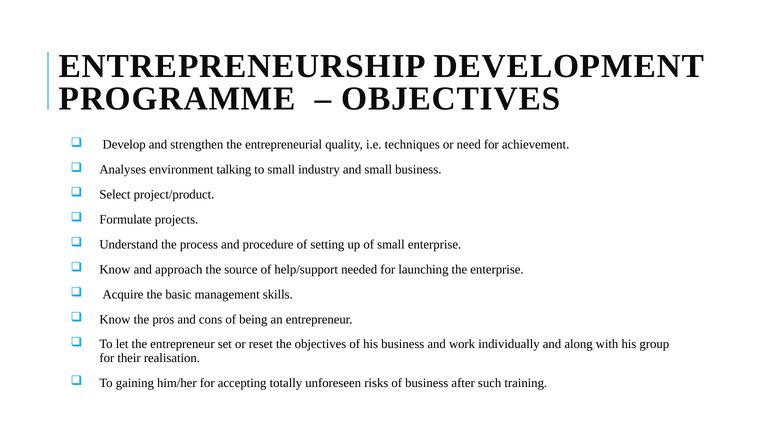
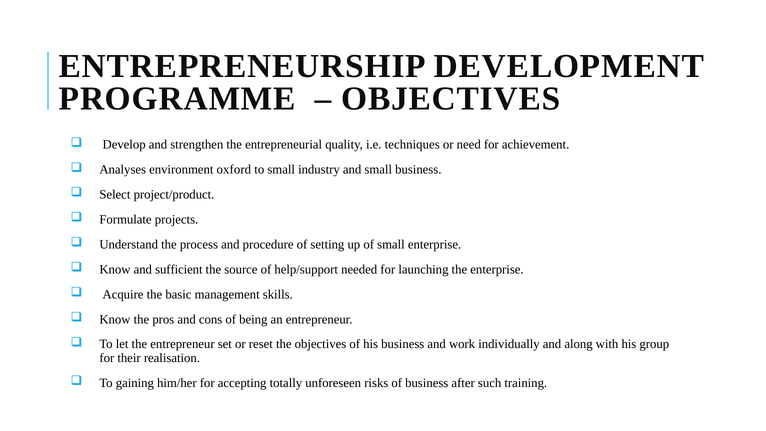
talking: talking -> oxford
approach: approach -> sufficient
